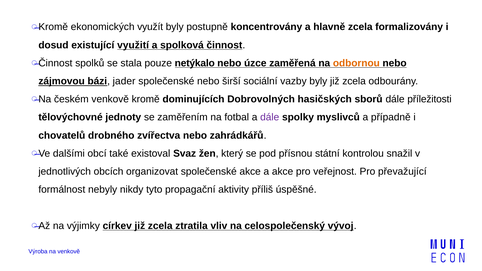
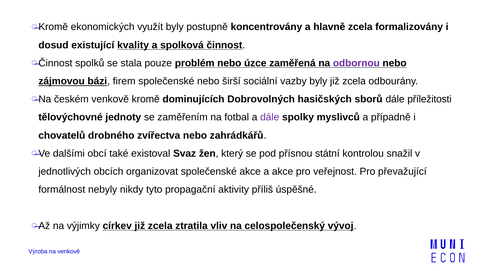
využití: využití -> kvality
netýkalo: netýkalo -> problém
odbornou colour: orange -> purple
jader: jader -> firem
